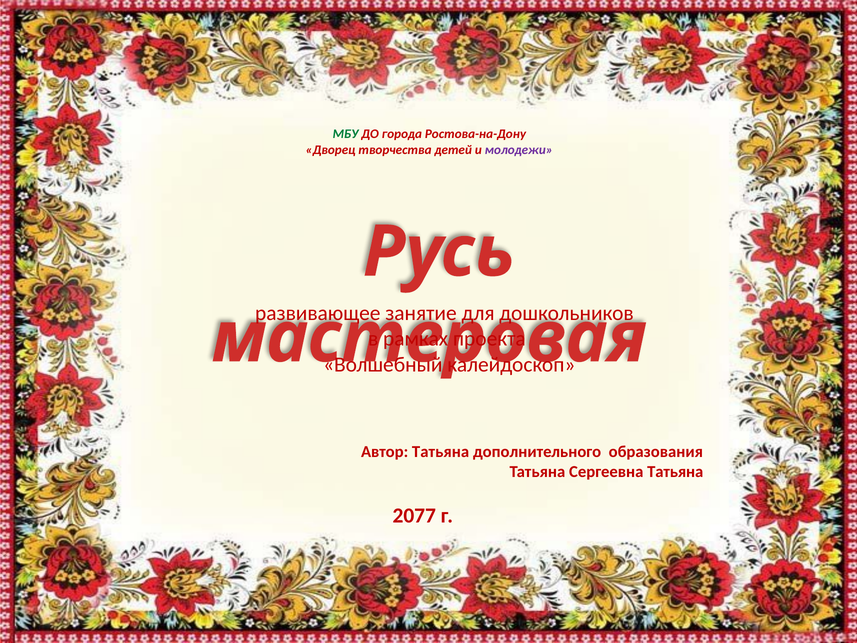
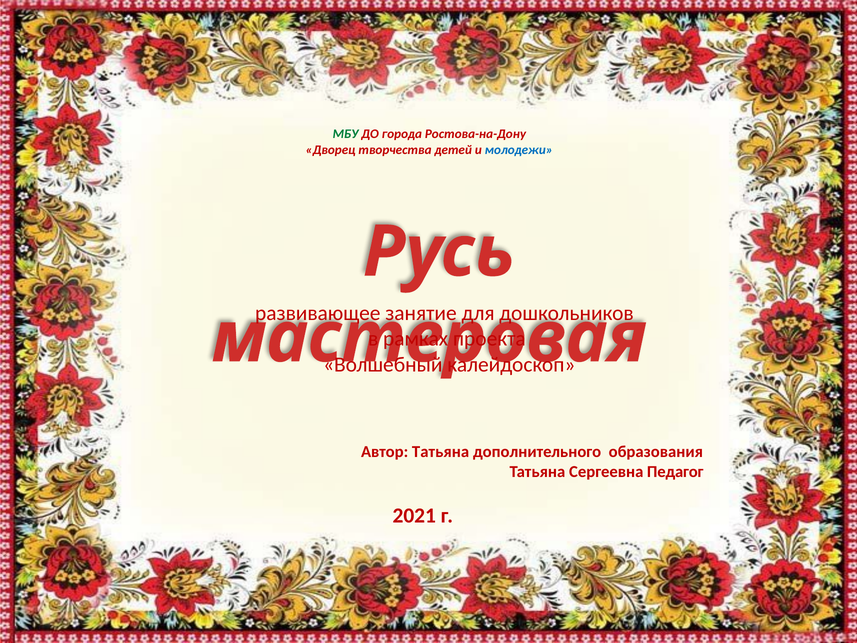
молодежи colour: purple -> blue
Сергеевна Татьяна: Татьяна -> Педагог
2077: 2077 -> 2021
